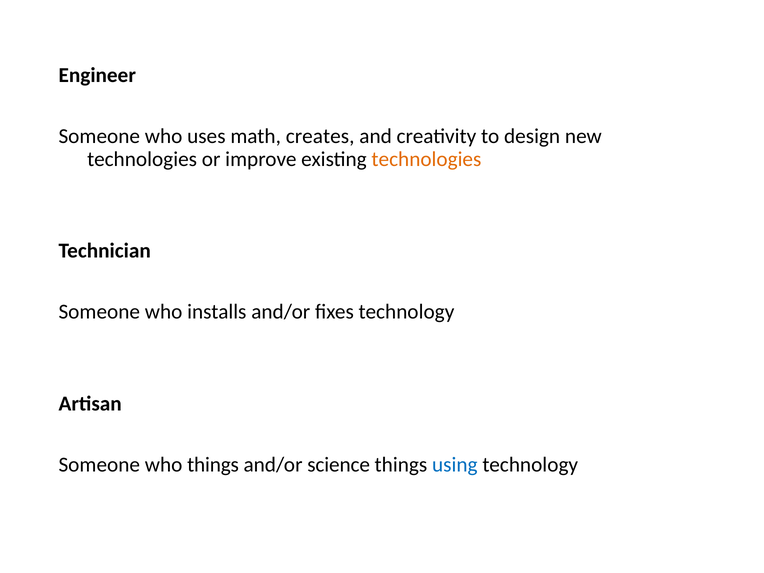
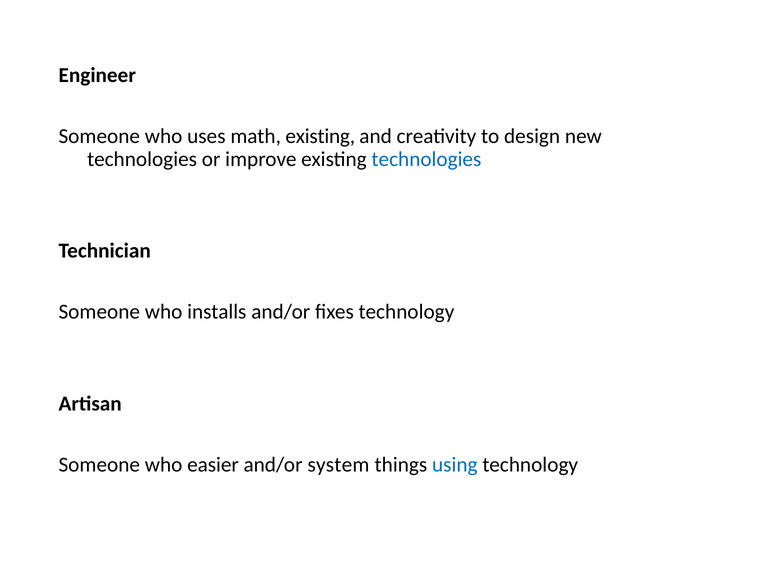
math creates: creates -> existing
technologies at (426, 159) colour: orange -> blue
who things: things -> easier
science: science -> system
